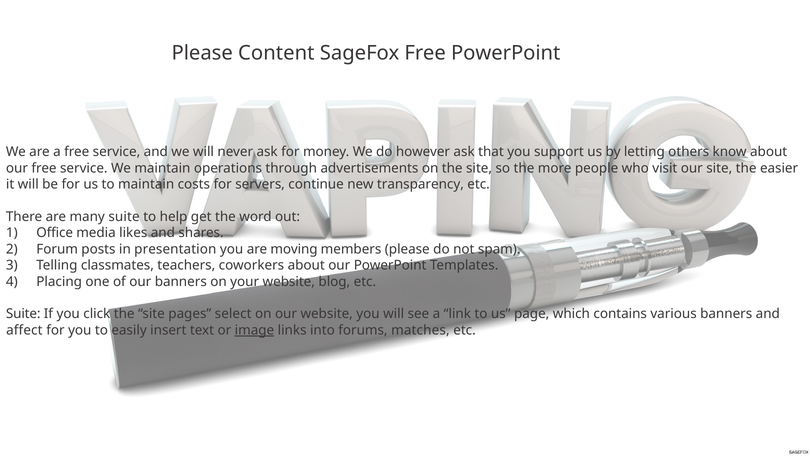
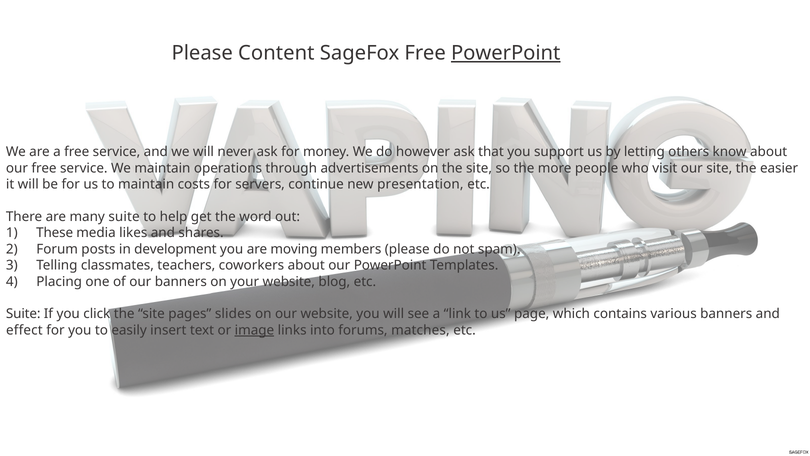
PowerPoint at (506, 53) underline: none -> present
transparency: transparency -> presentation
Office: Office -> These
presentation: presentation -> development
select: select -> slides
affect: affect -> effect
